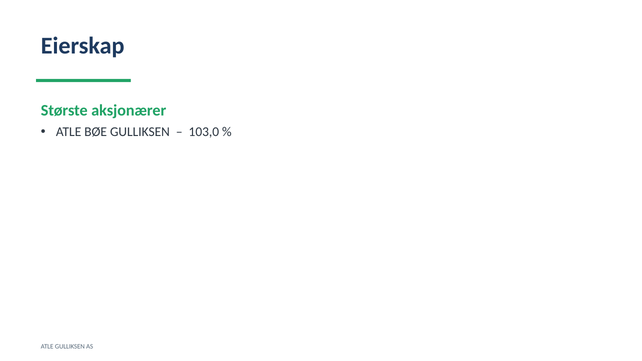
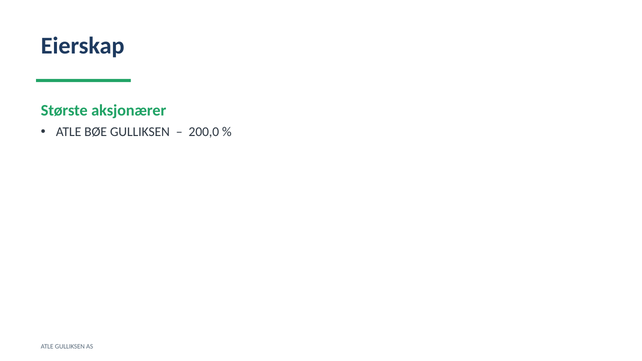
103,0: 103,0 -> 200,0
